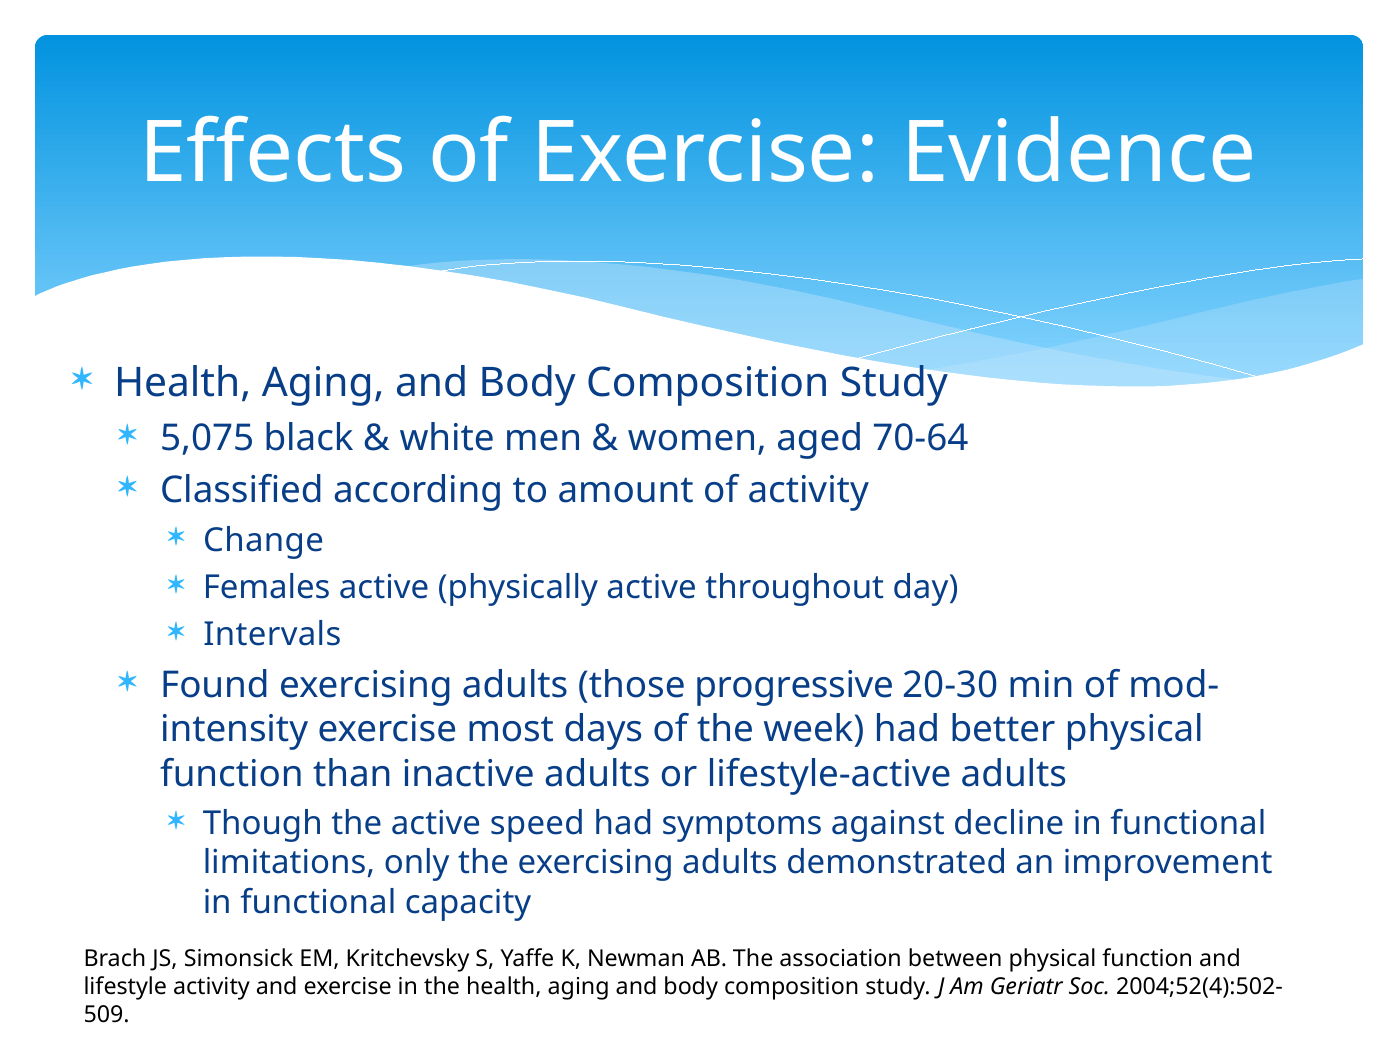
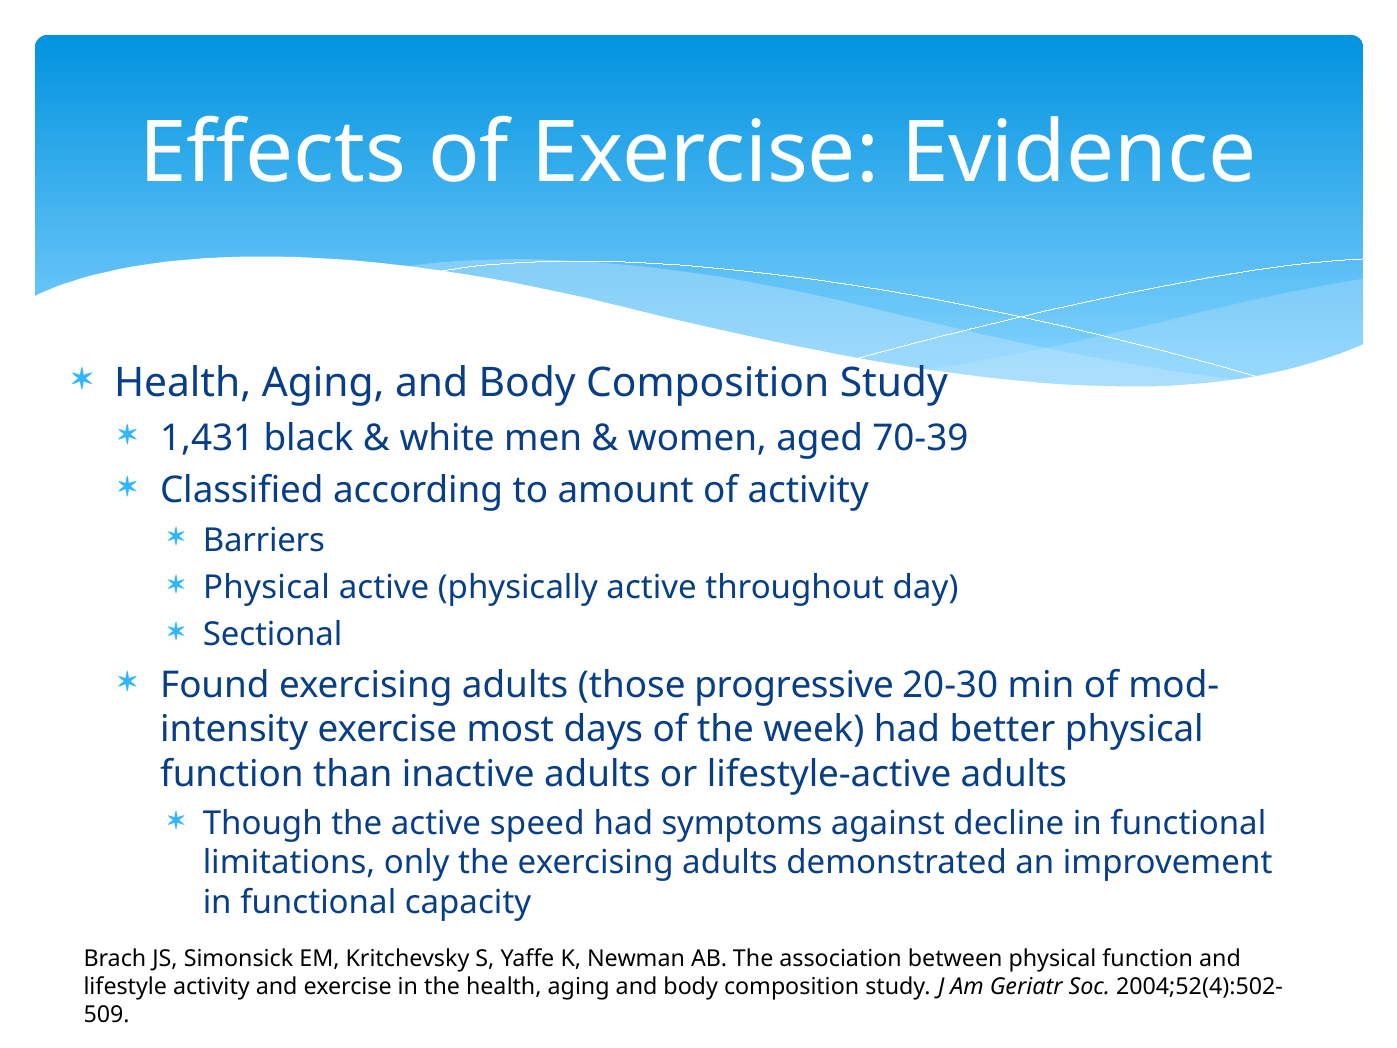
5,075: 5,075 -> 1,431
70-64: 70-64 -> 70-39
Change: Change -> Barriers
Females at (267, 587): Females -> Physical
Intervals: Intervals -> Sectional
